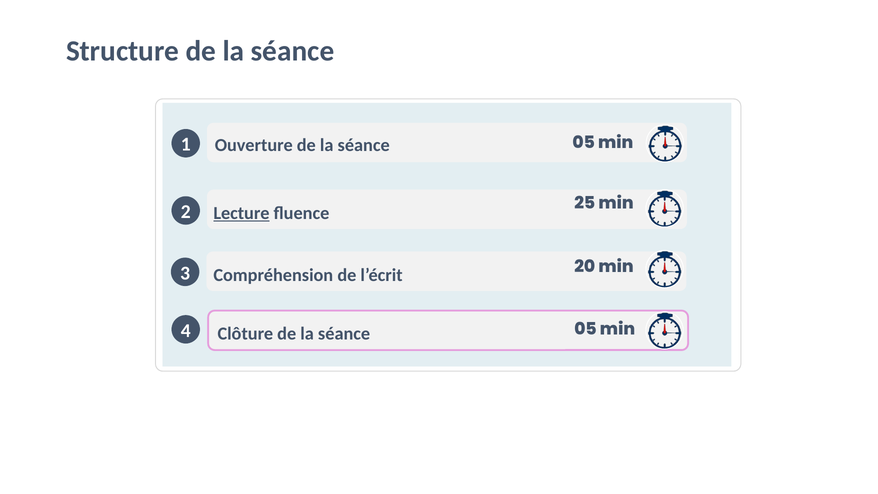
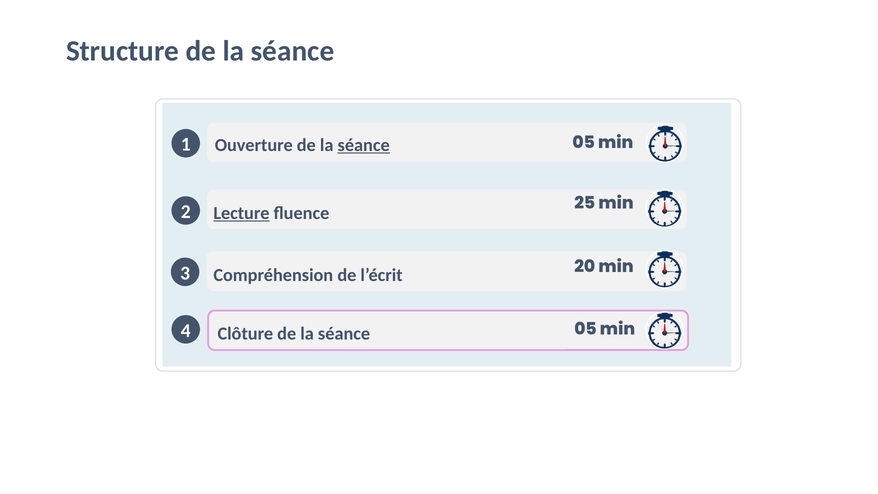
séance at (364, 145) underline: none -> present
